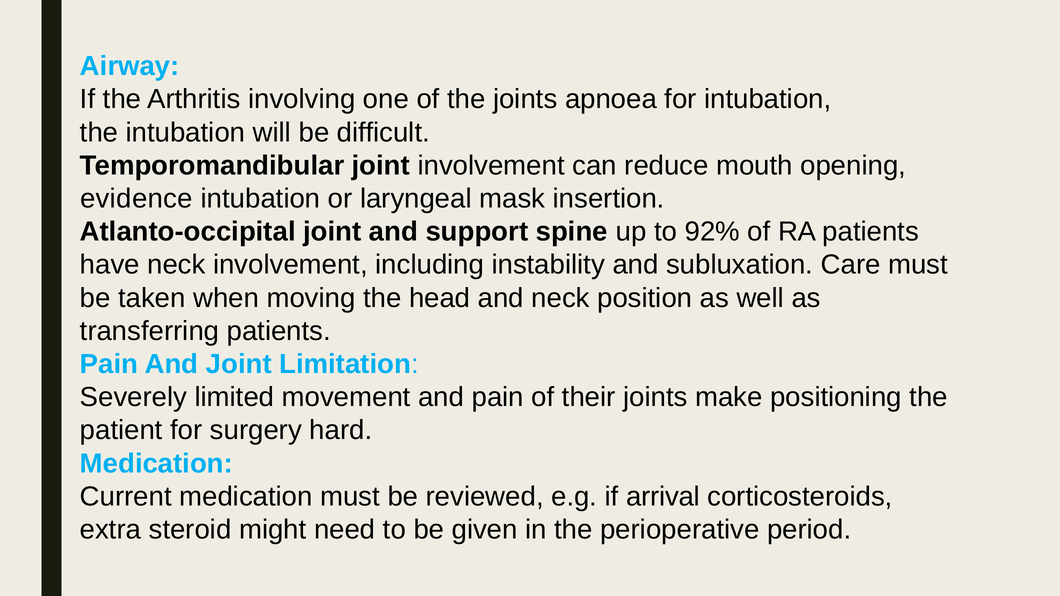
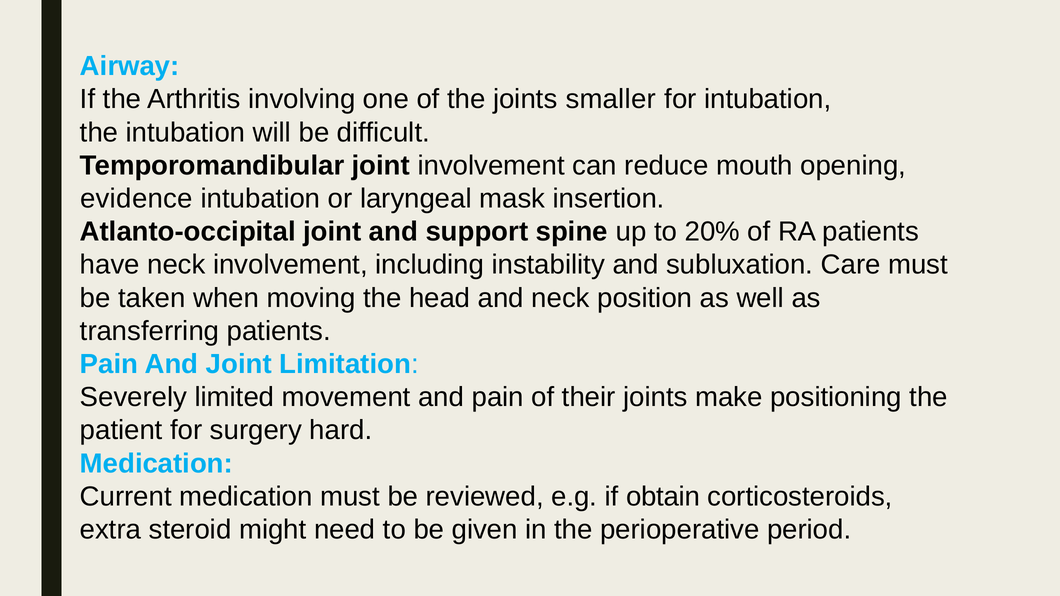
apnoea: apnoea -> smaller
92%: 92% -> 20%
arrival: arrival -> obtain
